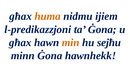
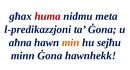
huma colour: orange -> red
ijiem: ijiem -> meta
għax at (20, 43): għax -> aħna
